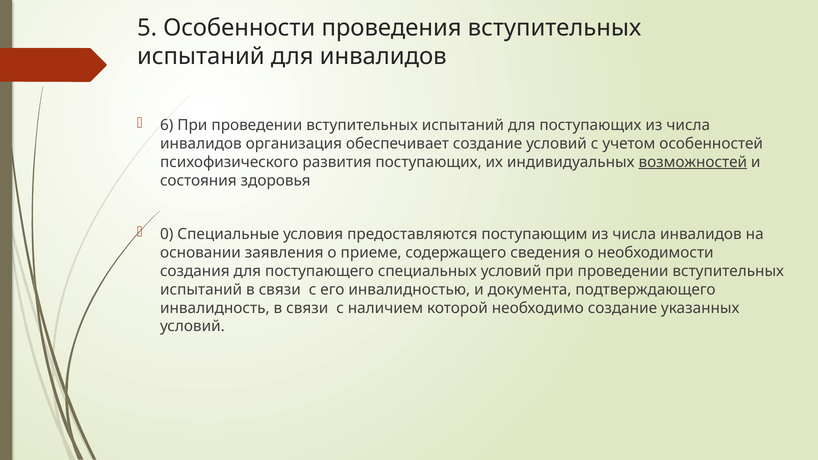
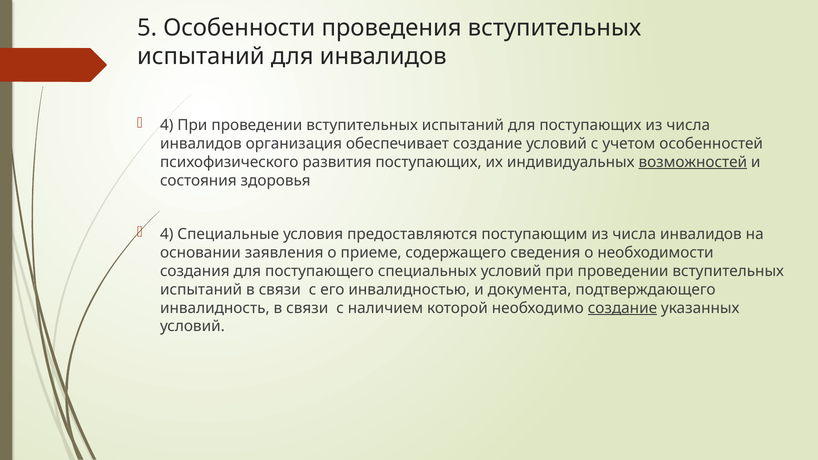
6 at (167, 125): 6 -> 4
0 at (167, 234): 0 -> 4
создание at (622, 308) underline: none -> present
